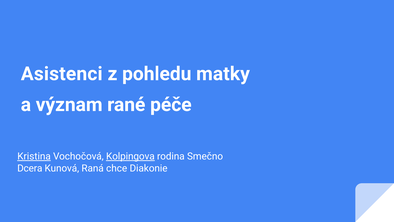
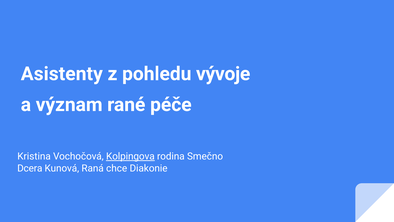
Asistenci: Asistenci -> Asistenty
matky: matky -> vývoje
Kristina underline: present -> none
